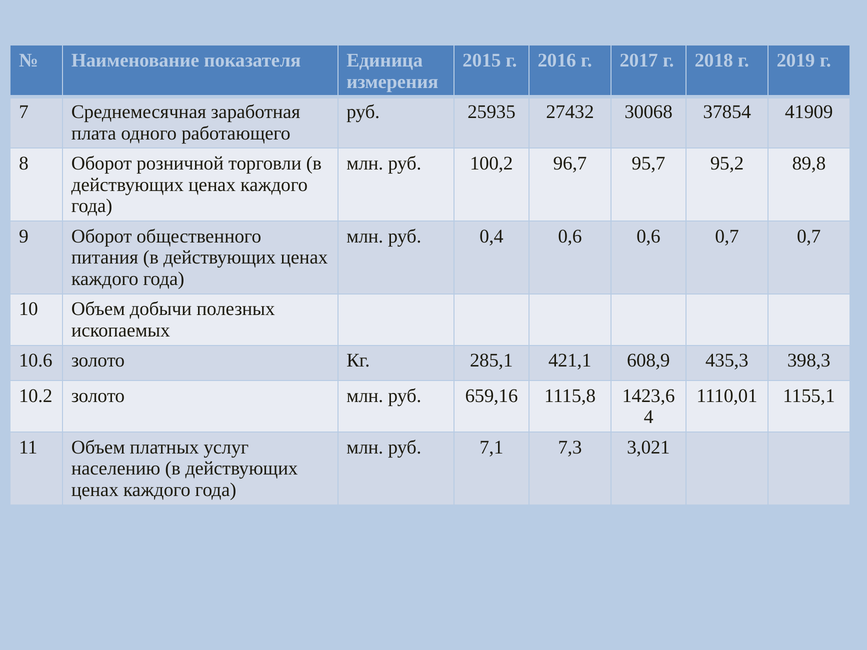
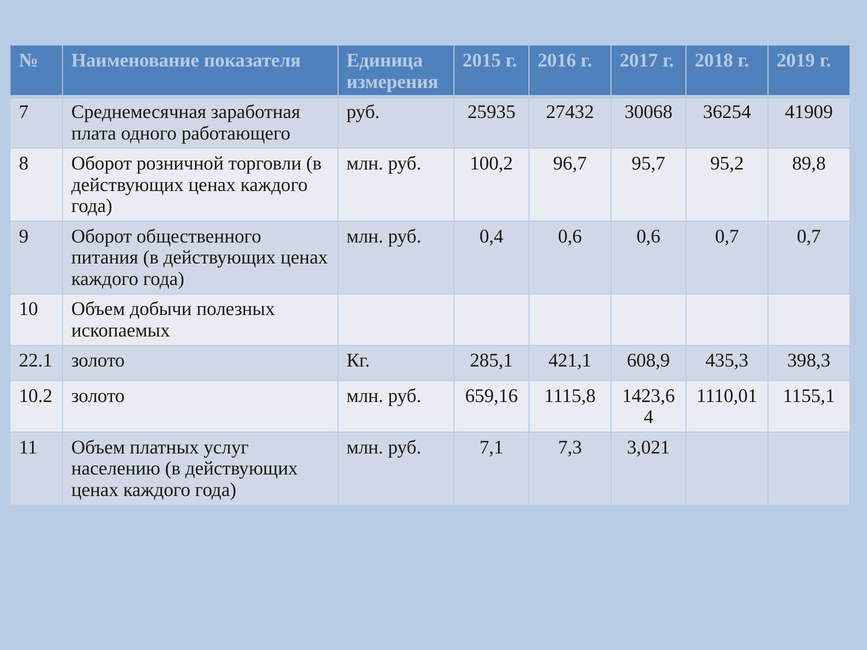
37854: 37854 -> 36254
10.6: 10.6 -> 22.1
